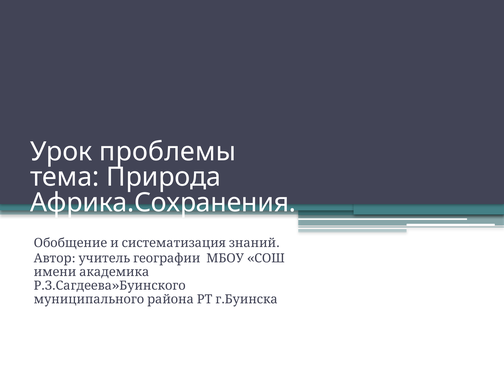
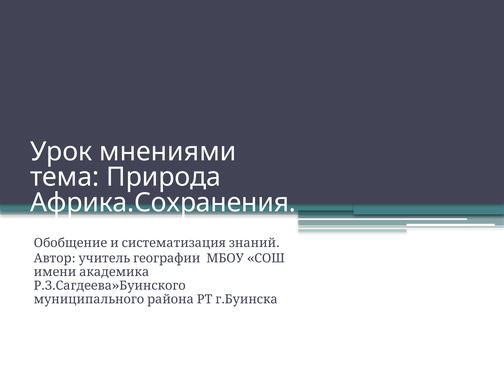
проблемы: проблемы -> мнениями
